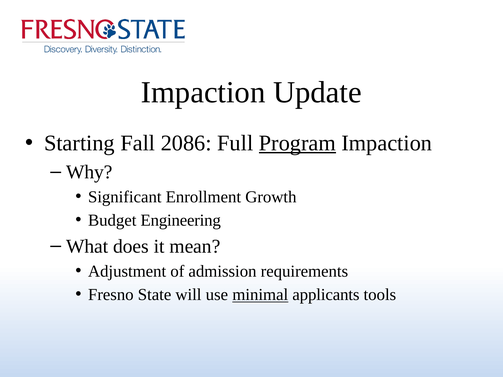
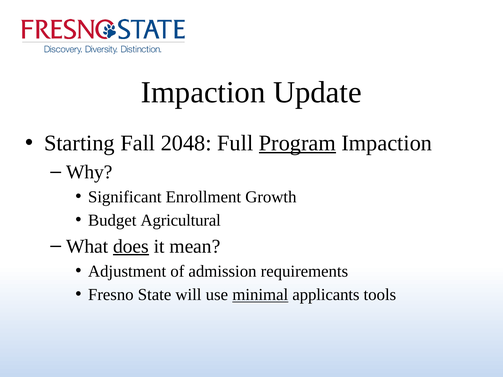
2086: 2086 -> 2048
Engineering: Engineering -> Agricultural
does underline: none -> present
